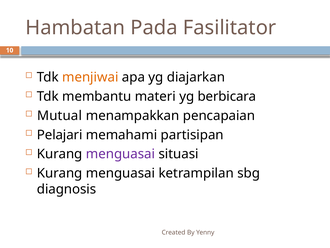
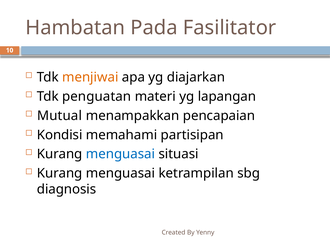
membantu: membantu -> penguatan
berbicara: berbicara -> lapangan
Pelajari: Pelajari -> Kondisi
menguasai at (120, 154) colour: purple -> blue
